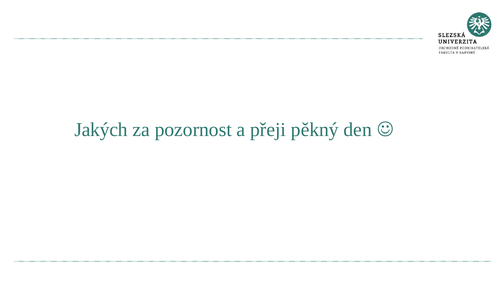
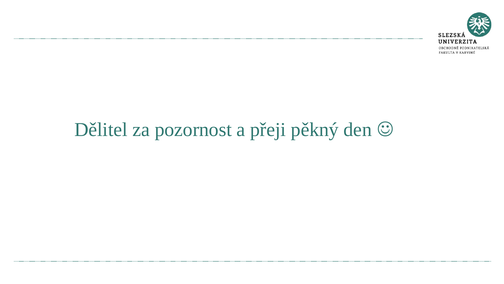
Jakých: Jakých -> Dělitel
